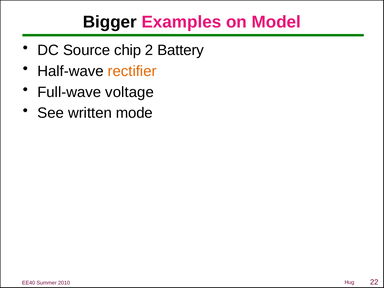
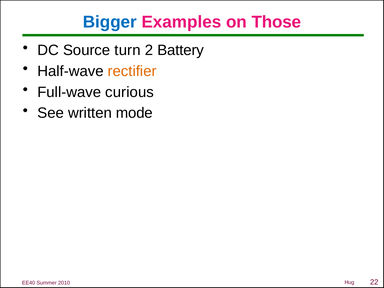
Bigger colour: black -> blue
Model: Model -> Those
chip: chip -> turn
voltage: voltage -> curious
